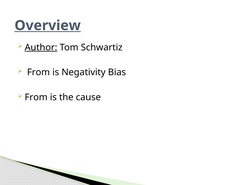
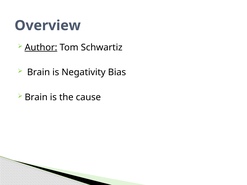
Overview underline: present -> none
From at (38, 72): From -> Brain
From at (36, 97): From -> Brain
